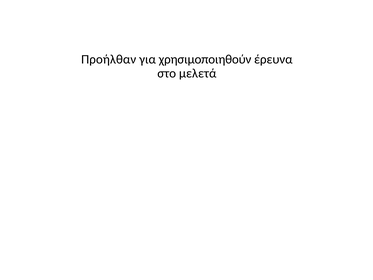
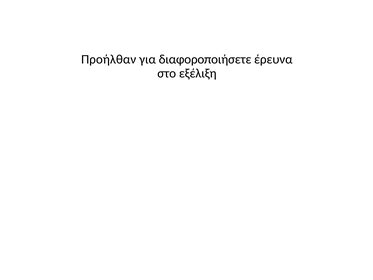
χρησιμοποιηθούν: χρησιμοποιηθούν -> διαφοροποιήσετε
μελετά: μελετά -> εξέλιξη
